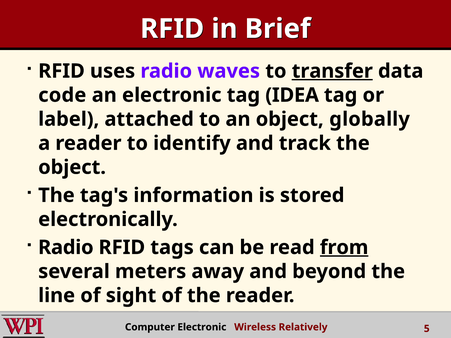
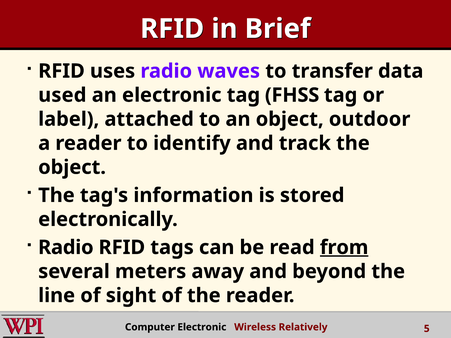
transfer underline: present -> none
code: code -> used
IDEA: IDEA -> FHSS
globally: globally -> outdoor
